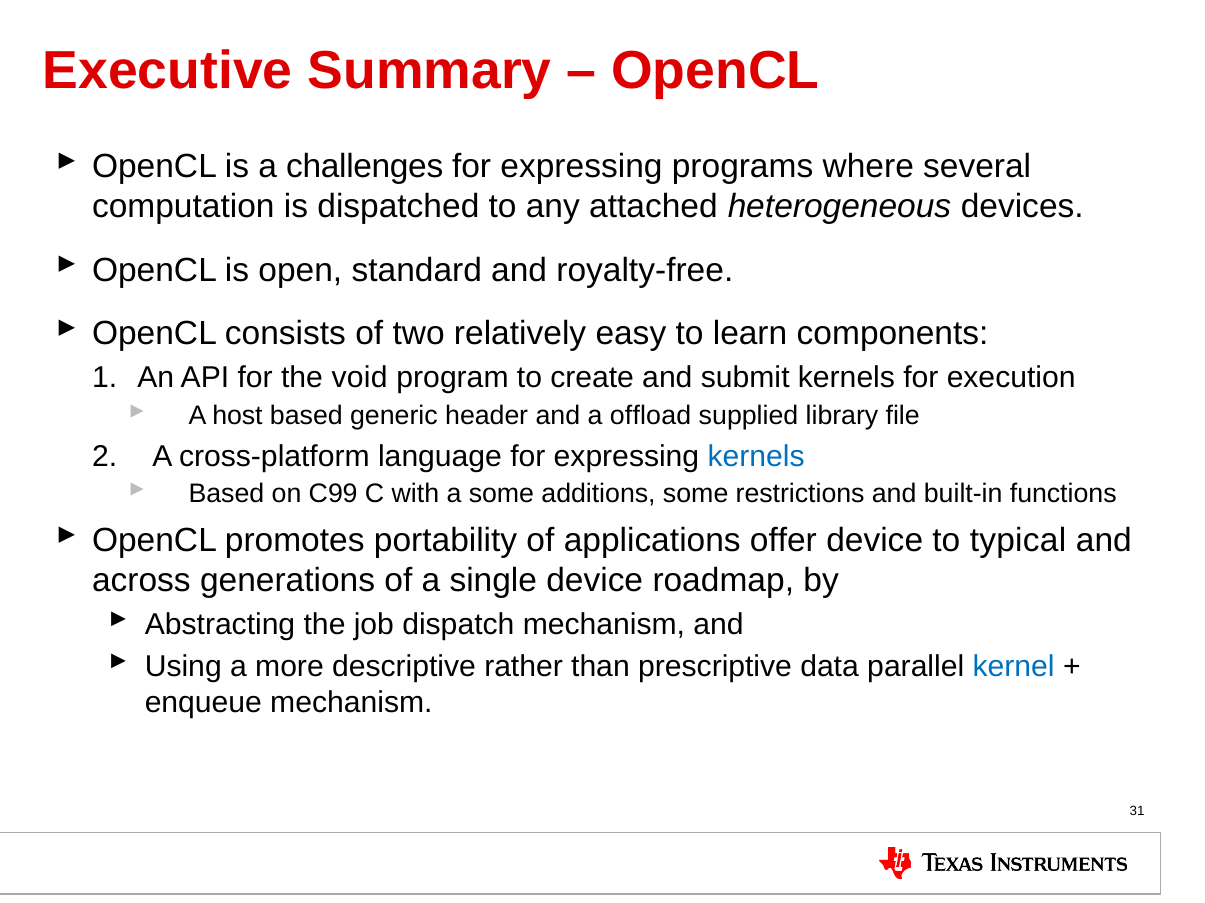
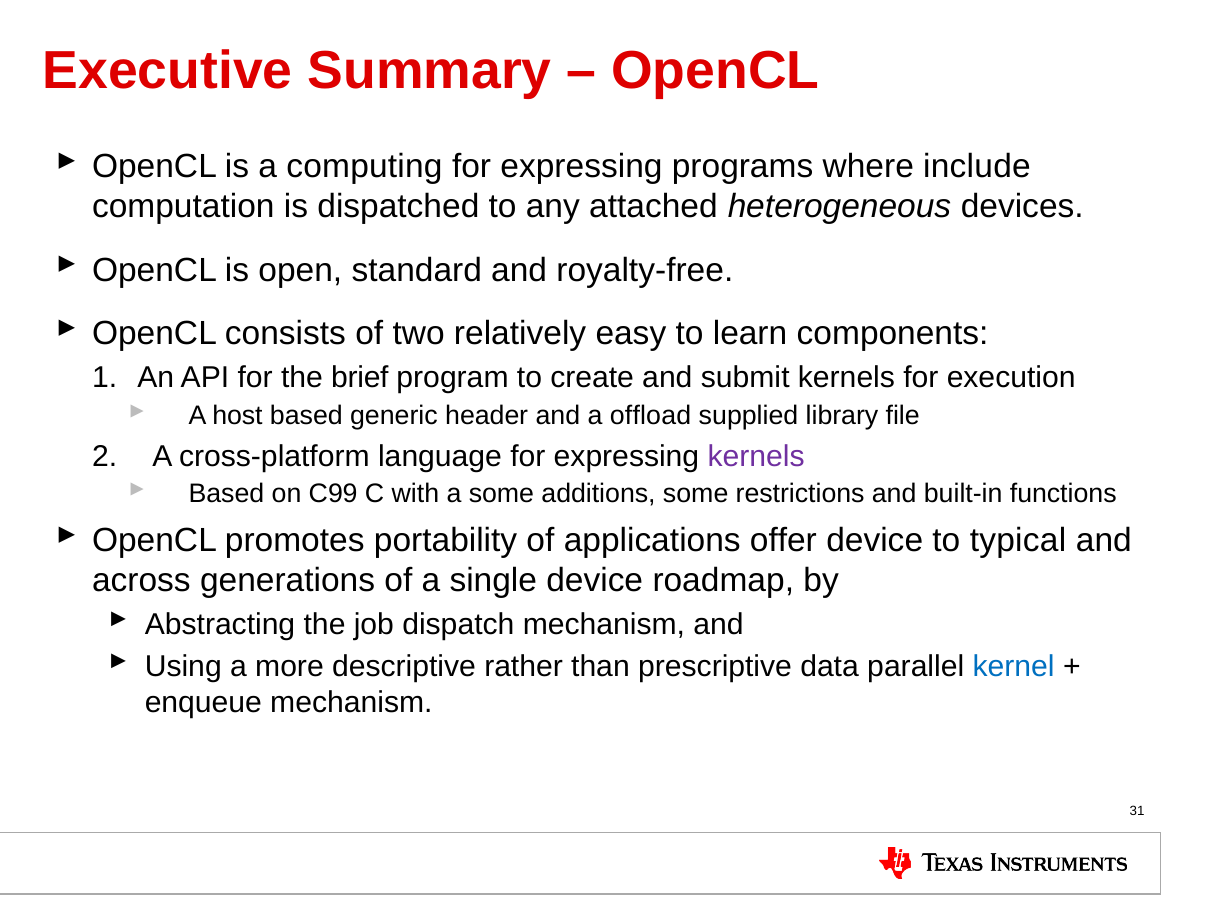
challenges: challenges -> computing
several: several -> include
void: void -> brief
kernels at (756, 456) colour: blue -> purple
